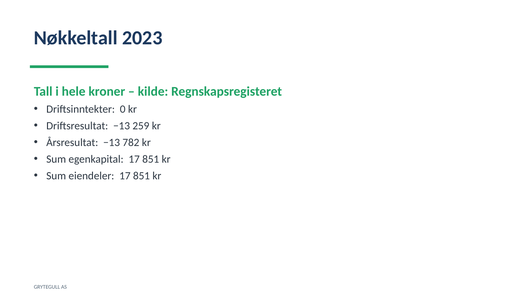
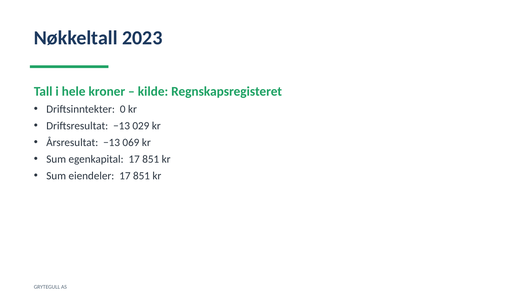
259: 259 -> 029
782: 782 -> 069
